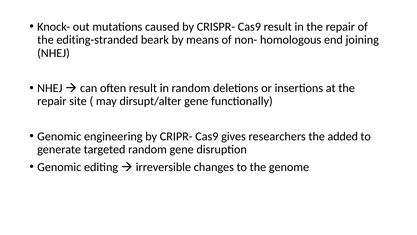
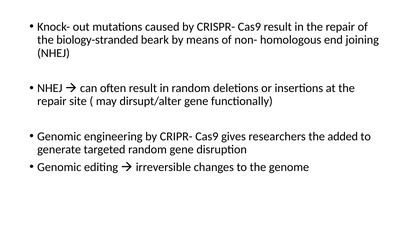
editing-stranded: editing-stranded -> biology-stranded
